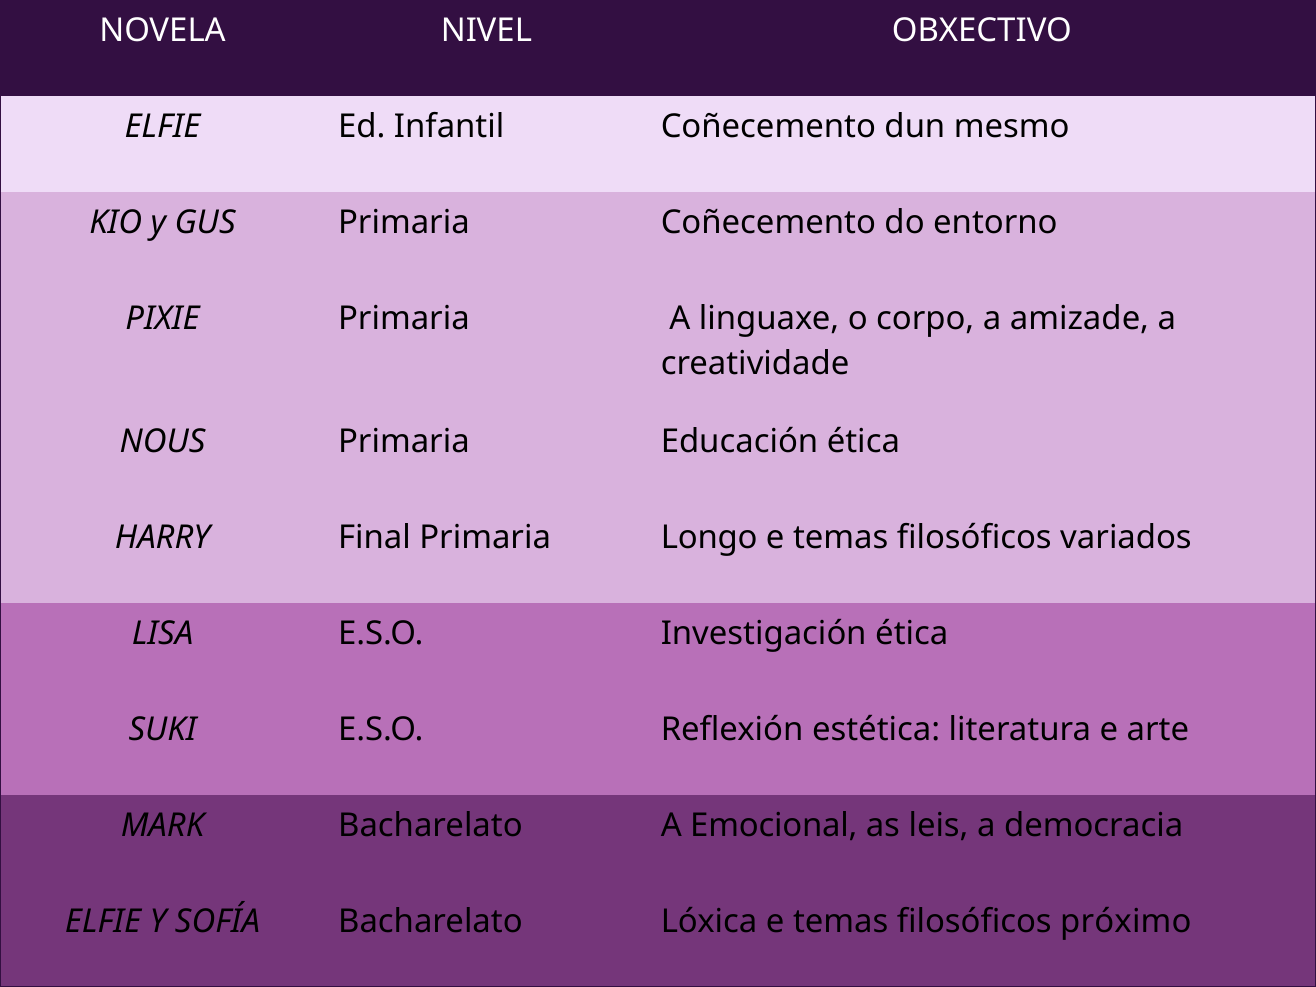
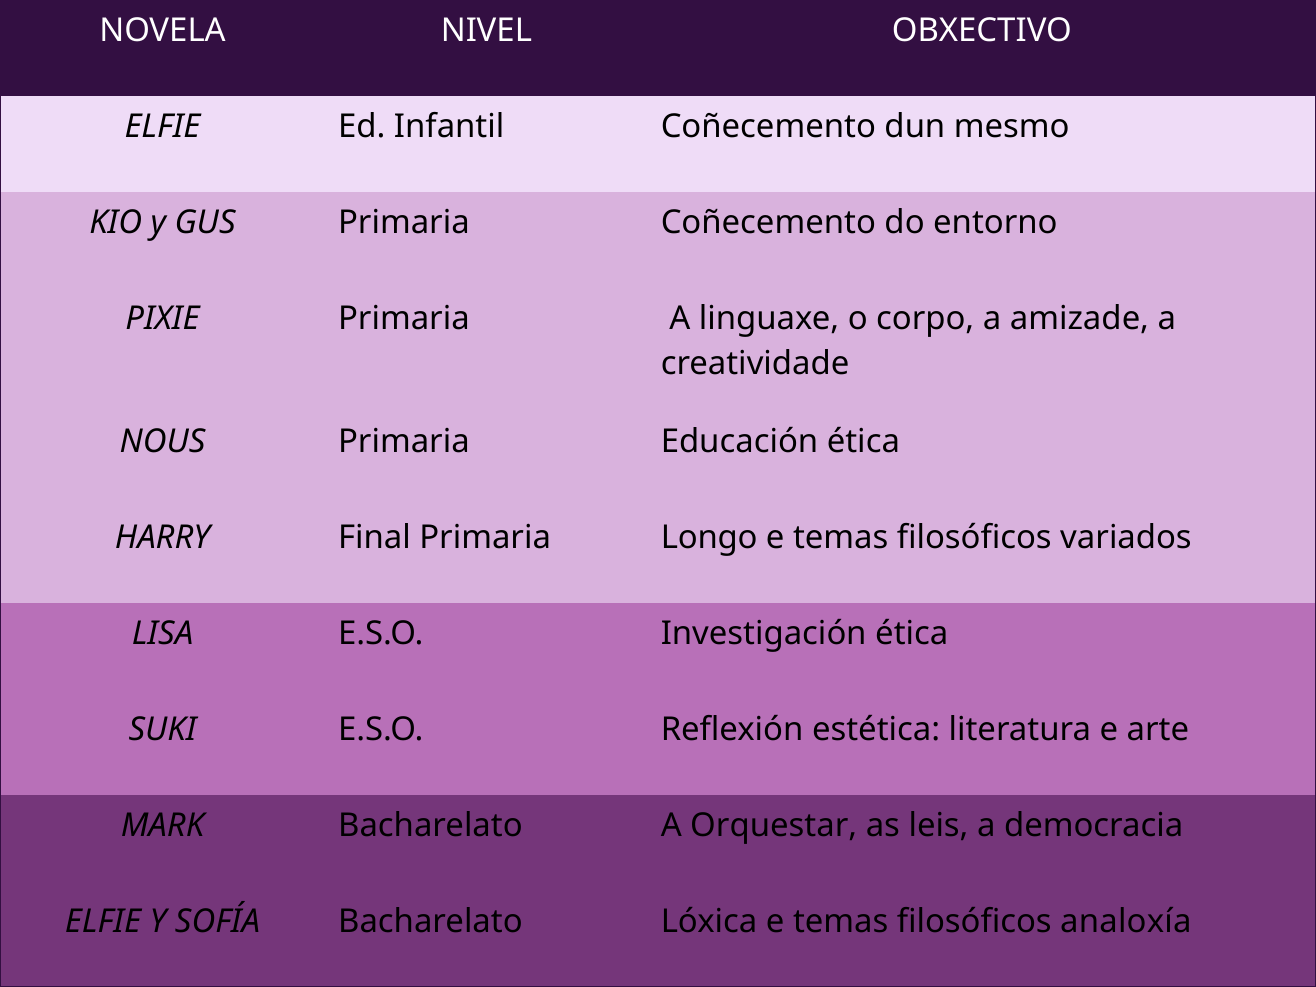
Emocional: Emocional -> Orquestar
próximo: próximo -> analoxía
